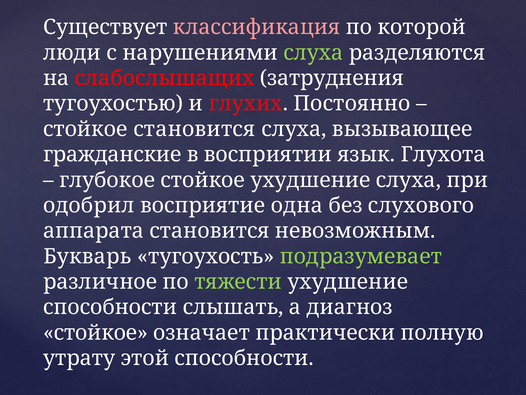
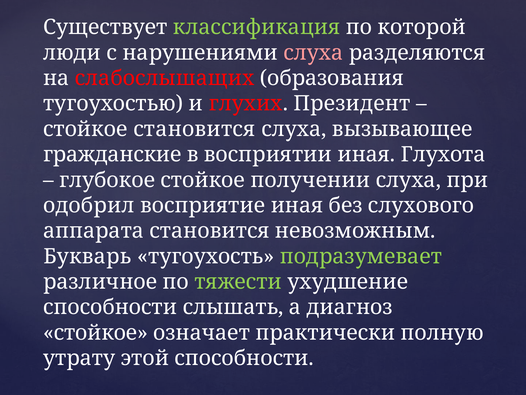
классификация colour: pink -> light green
слуха at (313, 53) colour: light green -> pink
затруднения: затруднения -> образования
Постоянно: Постоянно -> Президент
восприятии язык: язык -> иная
стойкое ухудшение: ухудшение -> получении
восприятие одна: одна -> иная
